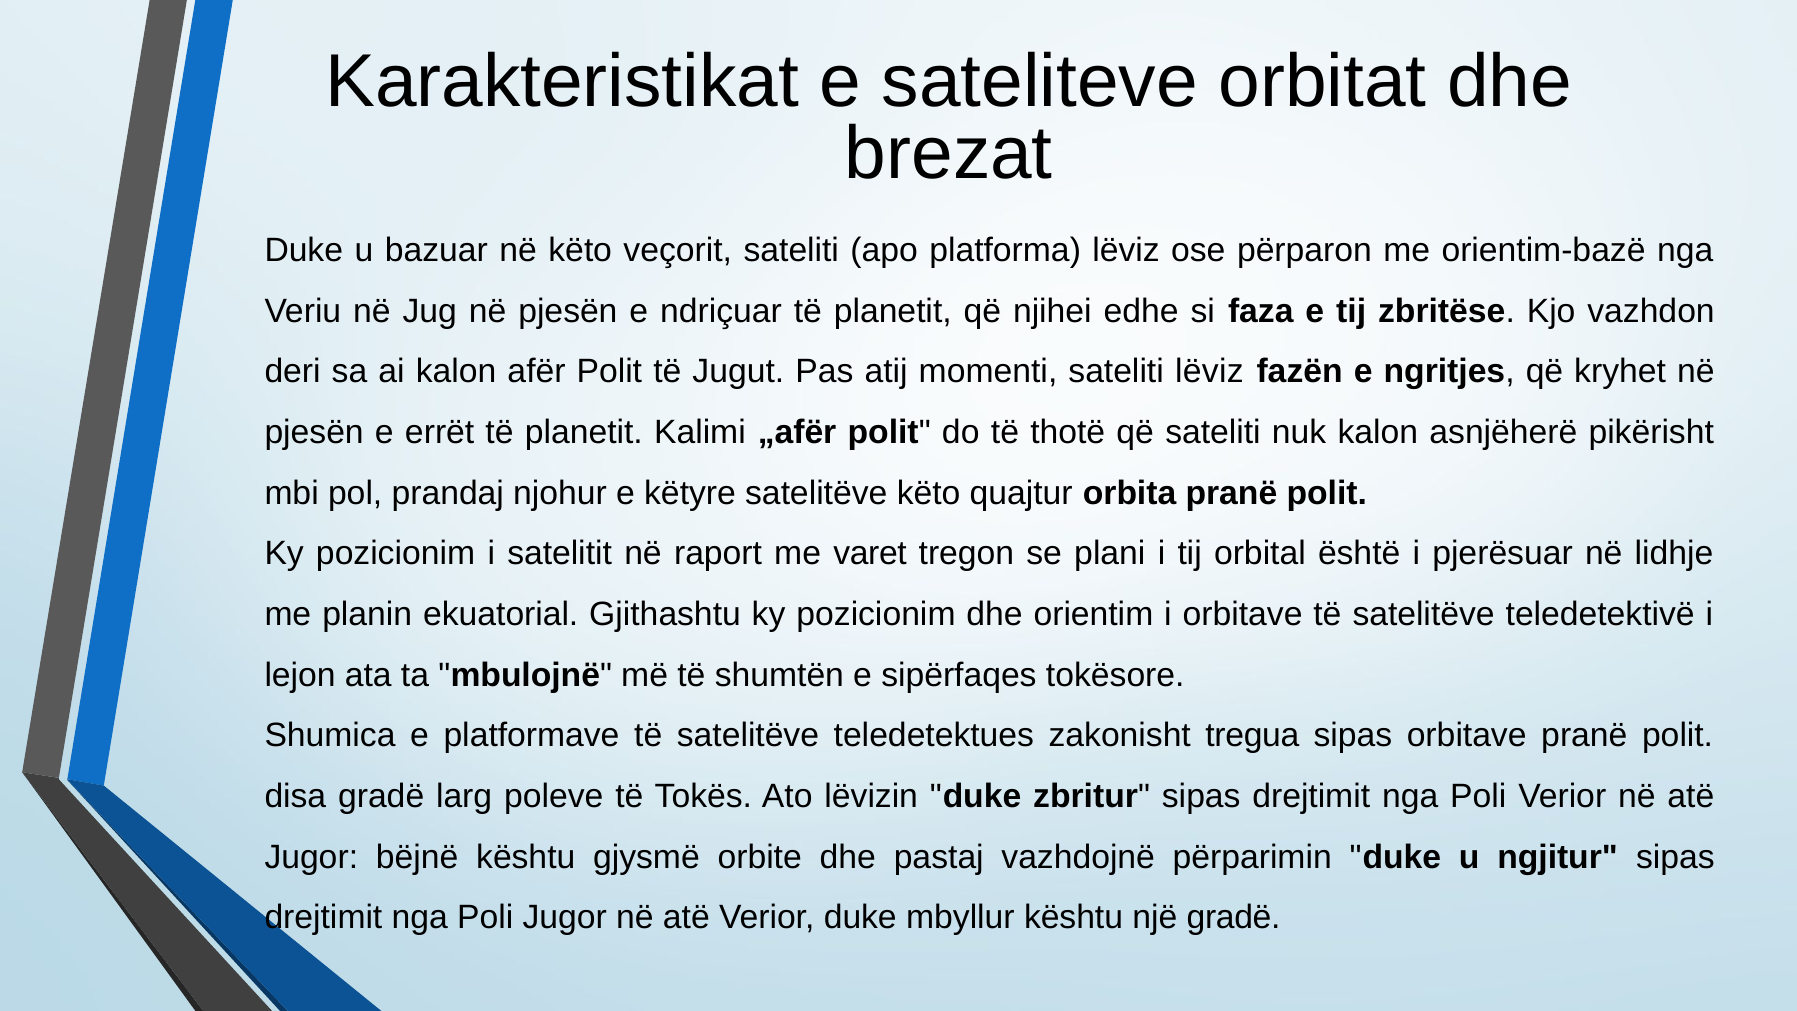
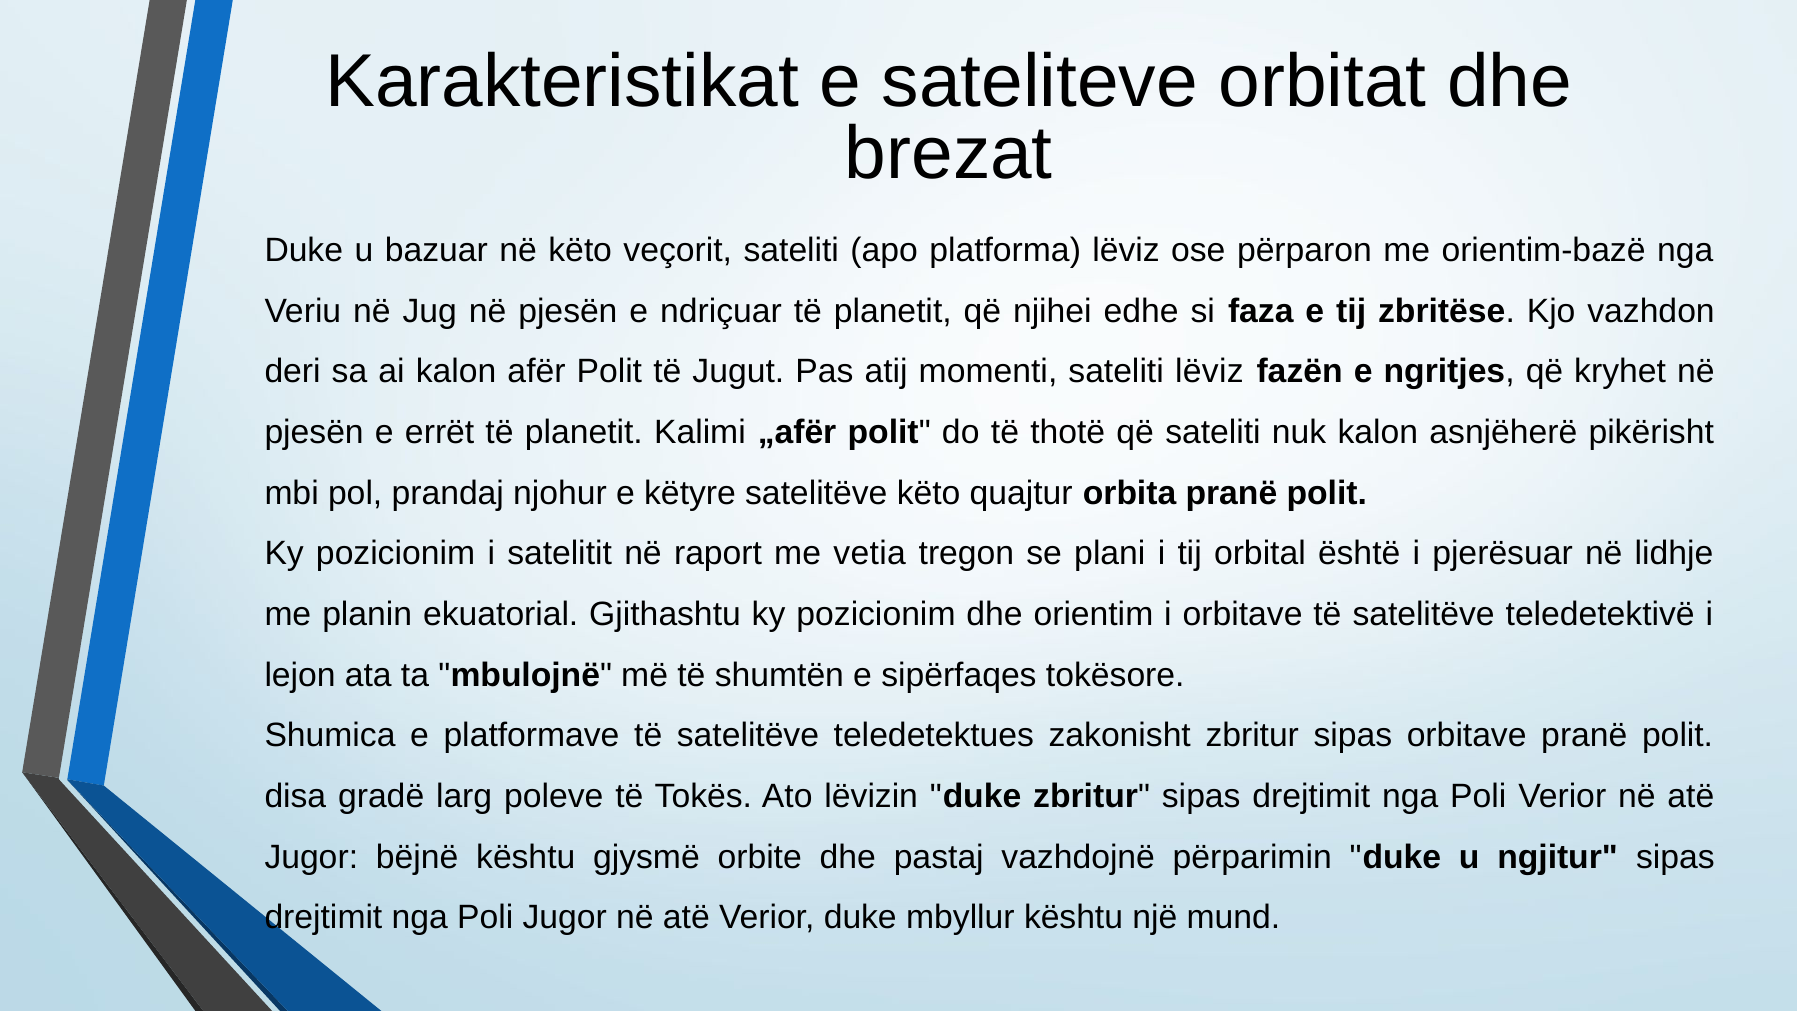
varet: varet -> vetia
zakonisht tregua: tregua -> zbritur
një gradë: gradë -> mund
